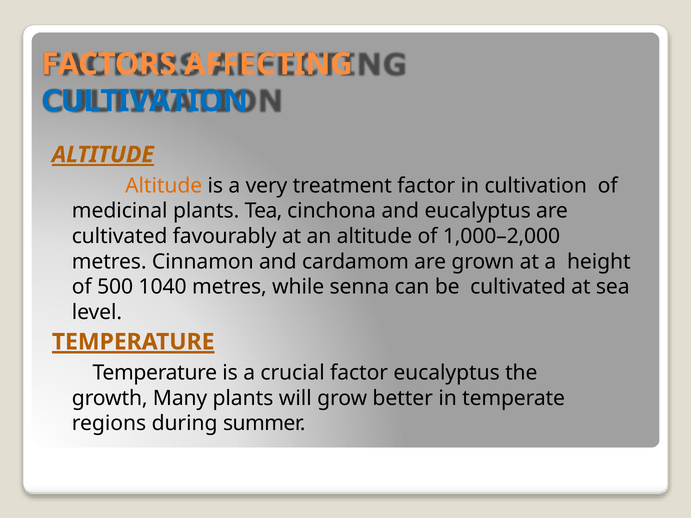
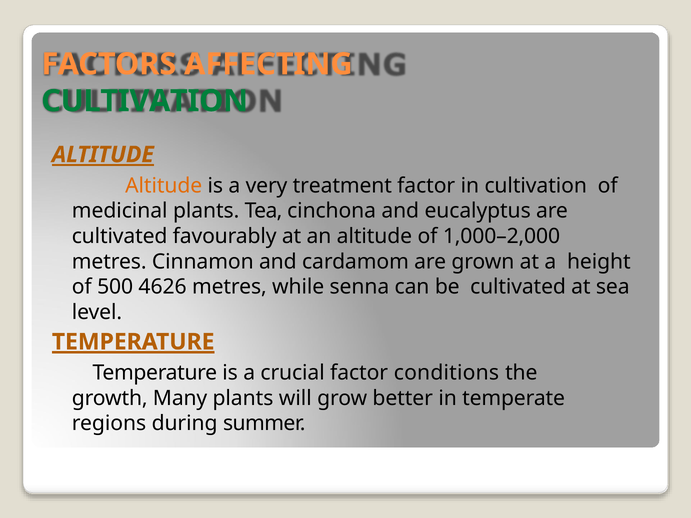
CULTIVATION at (145, 101) colour: blue -> green
1040: 1040 -> 4626
factor eucalyptus: eucalyptus -> conditions
